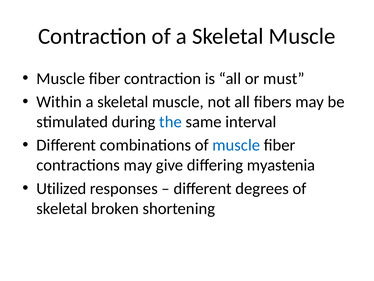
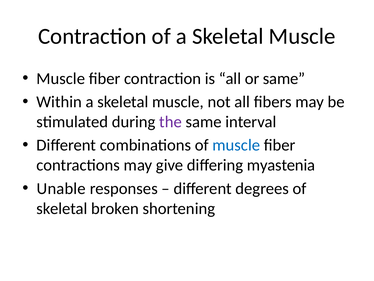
or must: must -> same
the colour: blue -> purple
Utilized: Utilized -> Unable
